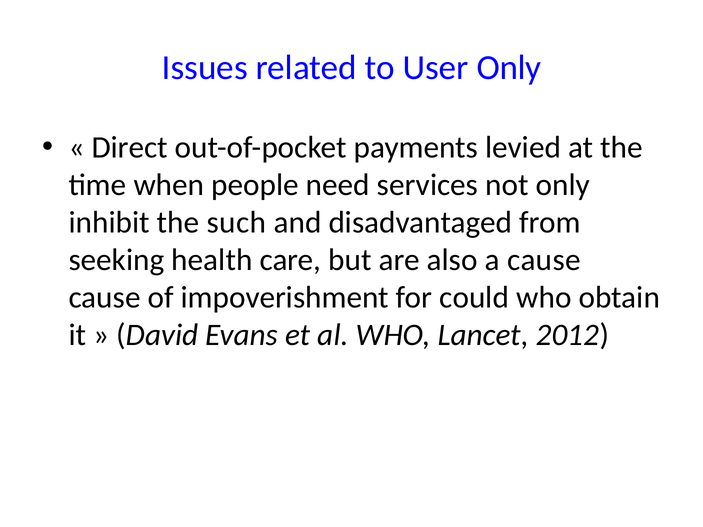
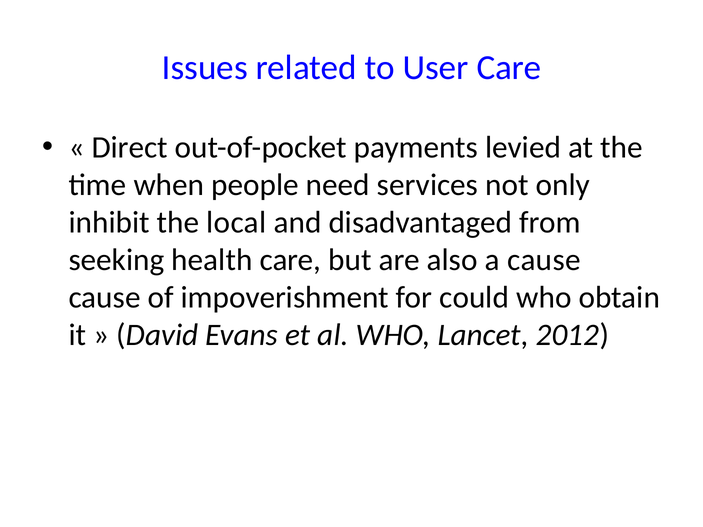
User Only: Only -> Care
such: such -> local
